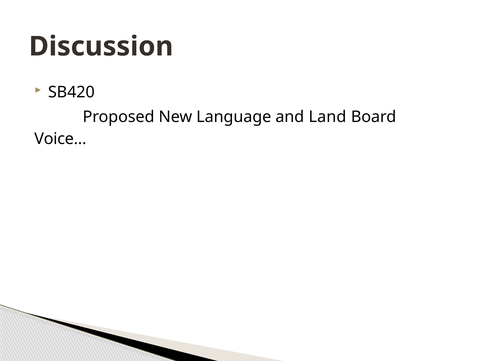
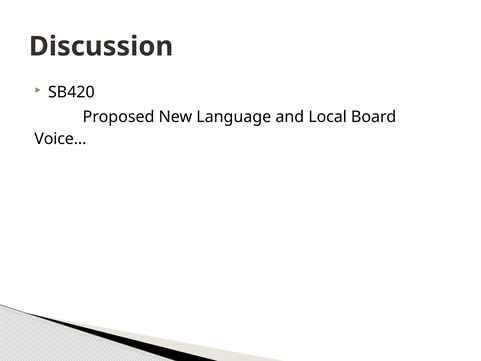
Land: Land -> Local
